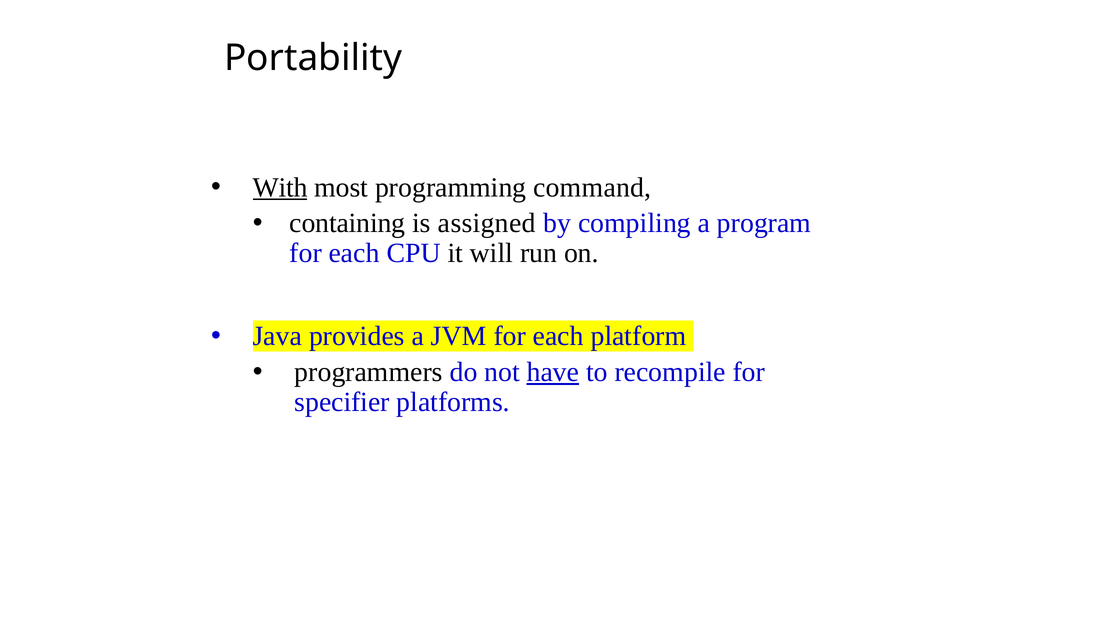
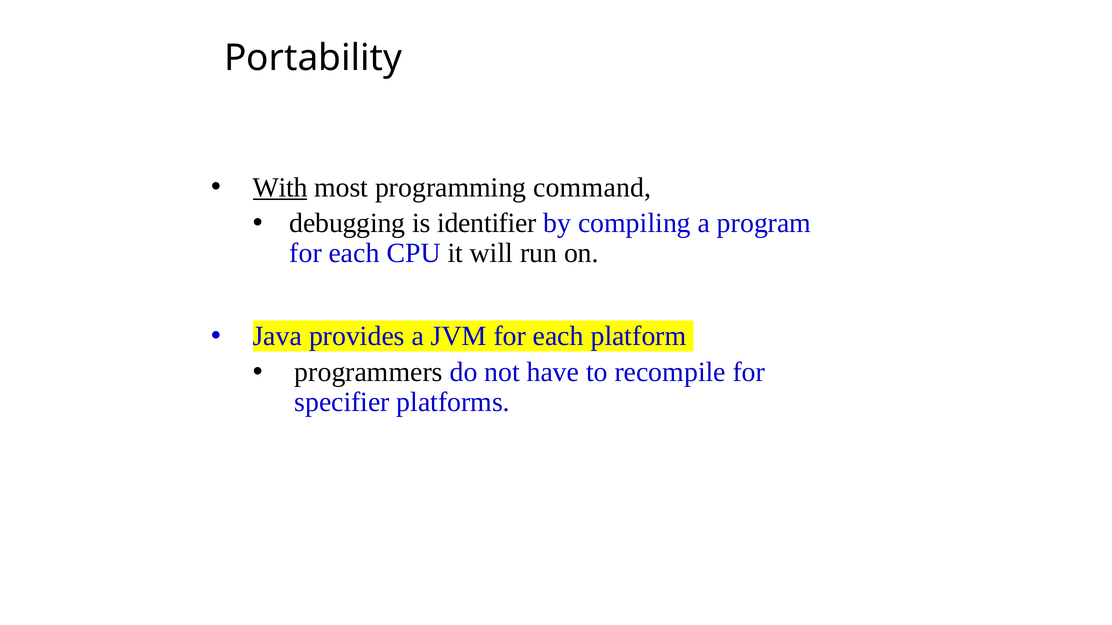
containing: containing -> debugging
assigned: assigned -> identifier
have underline: present -> none
